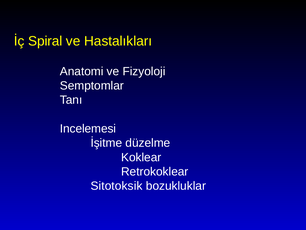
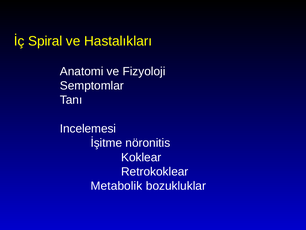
düzelme: düzelme -> nöronitis
Sitotoksik: Sitotoksik -> Metabolik
